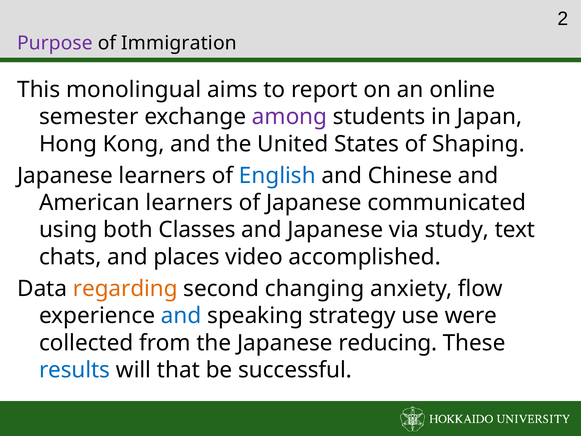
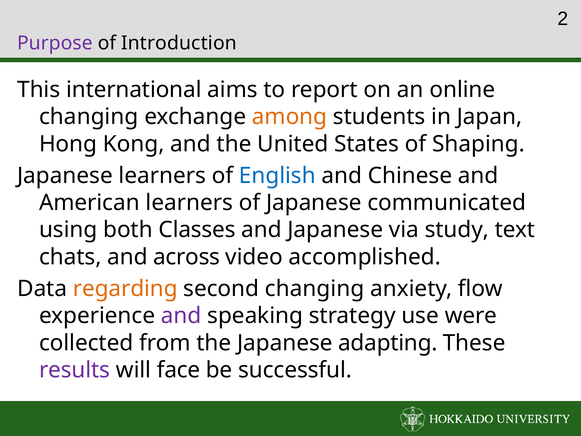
Immigration: Immigration -> Introduction
monolingual: monolingual -> international
semester at (89, 117): semester -> changing
among colour: purple -> orange
places: places -> across
and at (181, 316) colour: blue -> purple
reducing: reducing -> adapting
results colour: blue -> purple
that: that -> face
